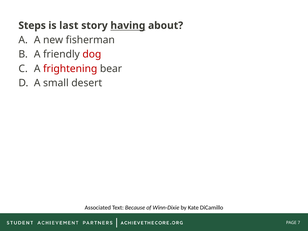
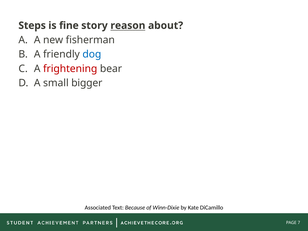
last: last -> fine
having: having -> reason
dog colour: red -> blue
desert: desert -> bigger
